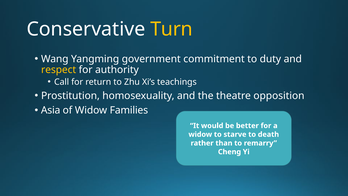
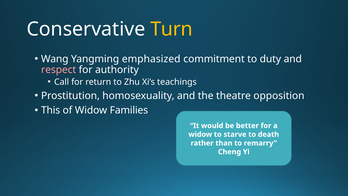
government: government -> emphasized
respect colour: yellow -> pink
Asia: Asia -> This
